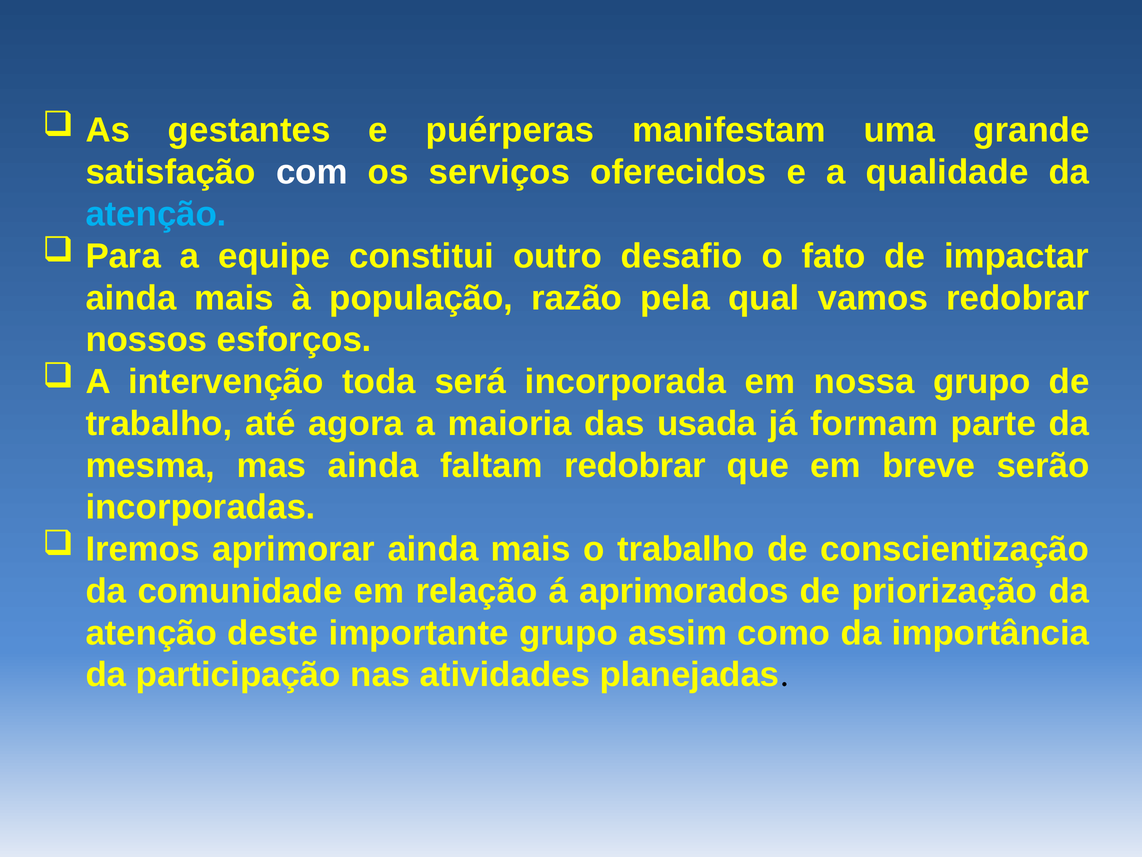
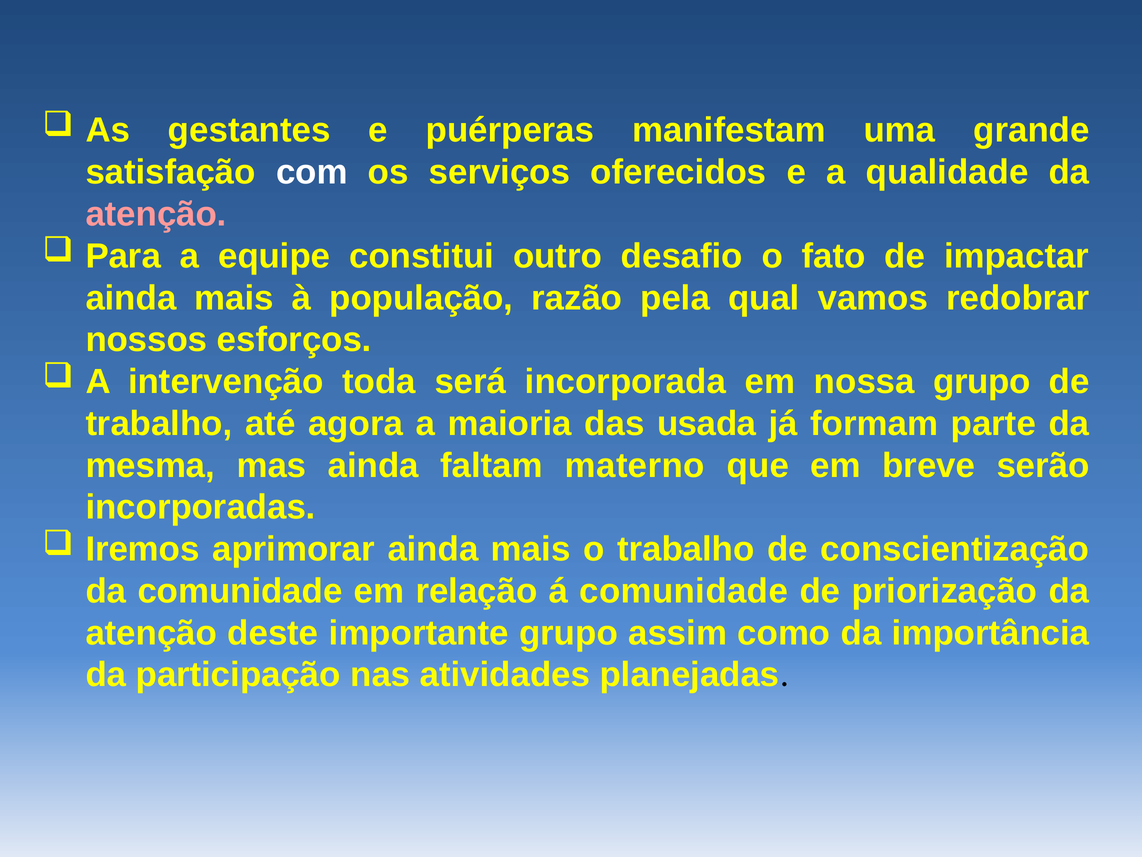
atenção at (156, 214) colour: light blue -> pink
faltam redobrar: redobrar -> materno
á aprimorados: aprimorados -> comunidade
